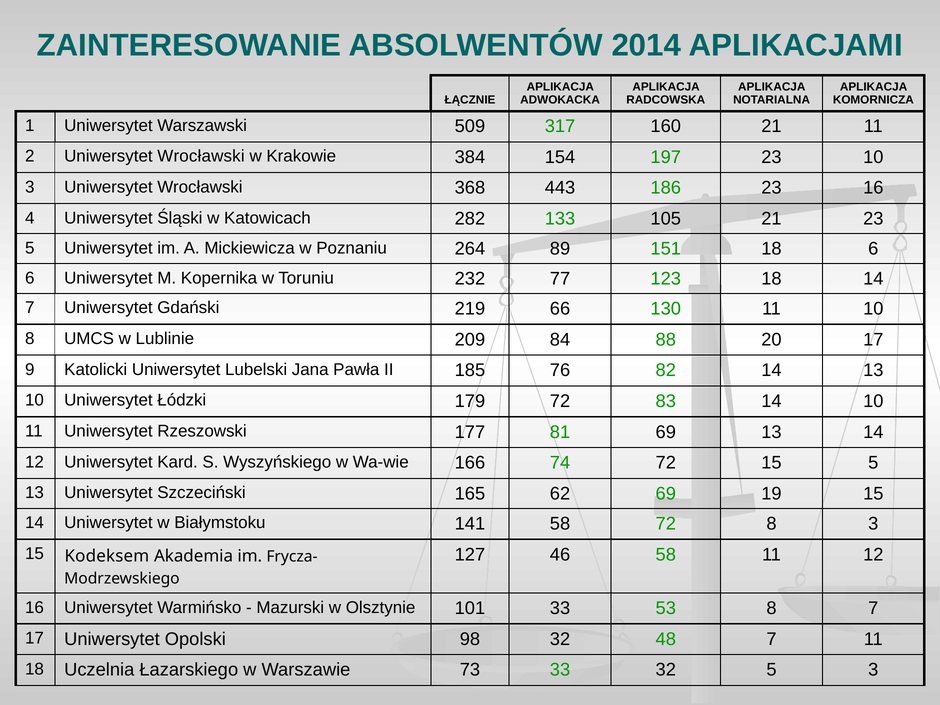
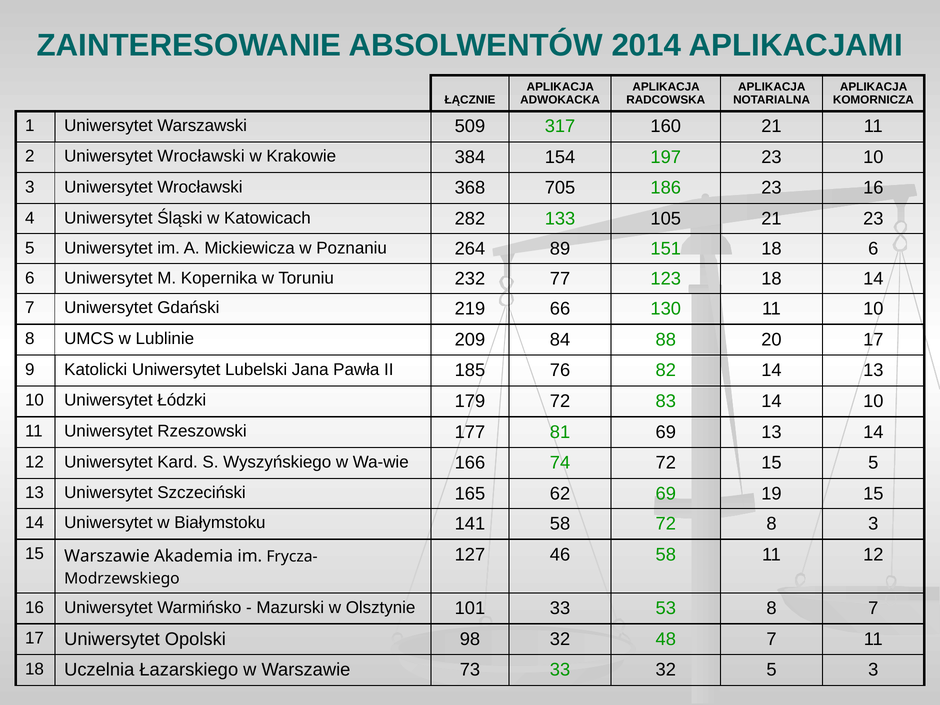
443: 443 -> 705
15 Kodeksem: Kodeksem -> Warszawie
